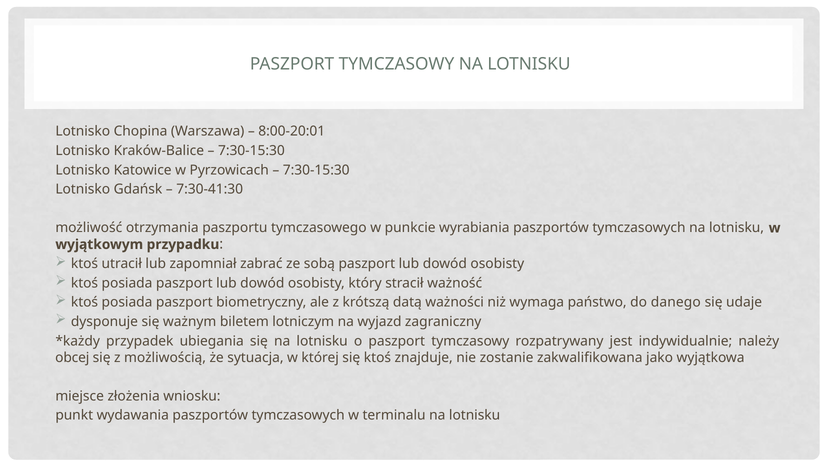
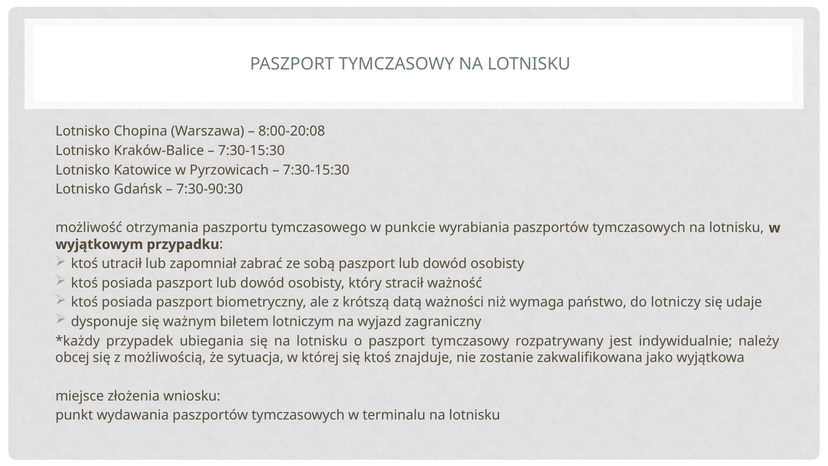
8:00-20:01: 8:00-20:01 -> 8:00-20:08
7:30-41:30: 7:30-41:30 -> 7:30-90:30
danego: danego -> lotniczy
